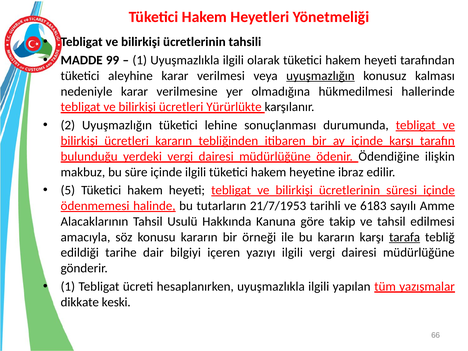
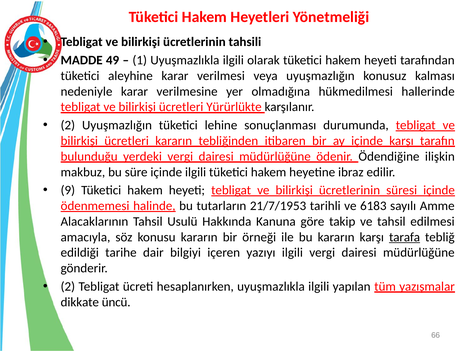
99: 99 -> 49
uyuşmazlığın at (320, 76) underline: present -> none
5: 5 -> 9
1 at (68, 286): 1 -> 2
keski: keski -> üncü
